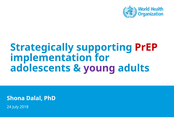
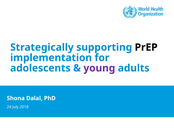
PrEP colour: red -> black
